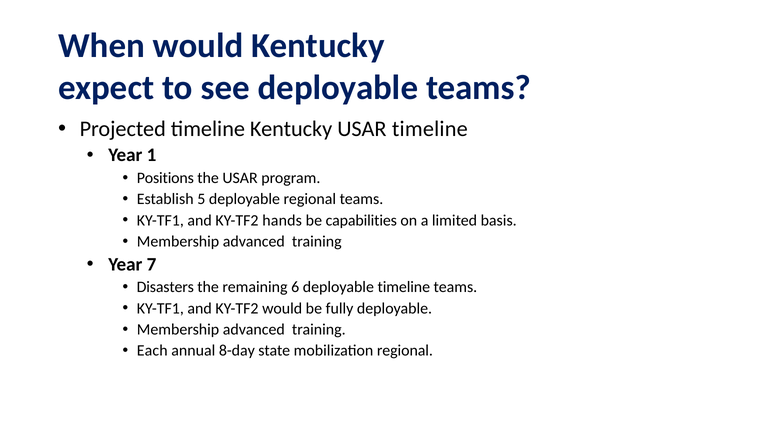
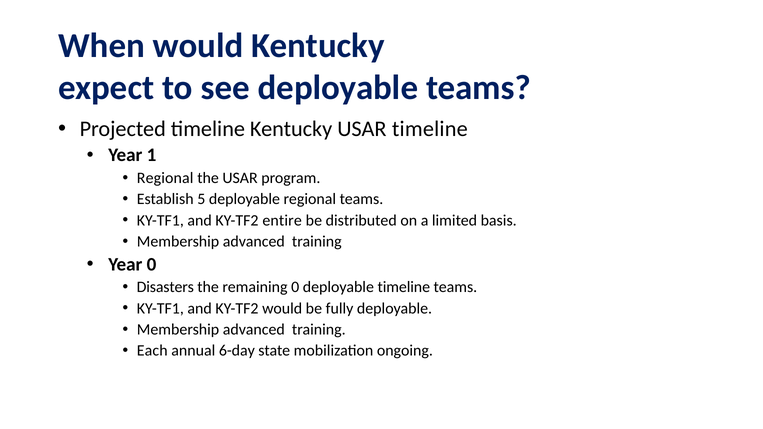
Positions at (165, 178): Positions -> Regional
hands: hands -> entire
capabilities: capabilities -> distributed
Year 7: 7 -> 0
remaining 6: 6 -> 0
8-day: 8-day -> 6-day
mobilization regional: regional -> ongoing
